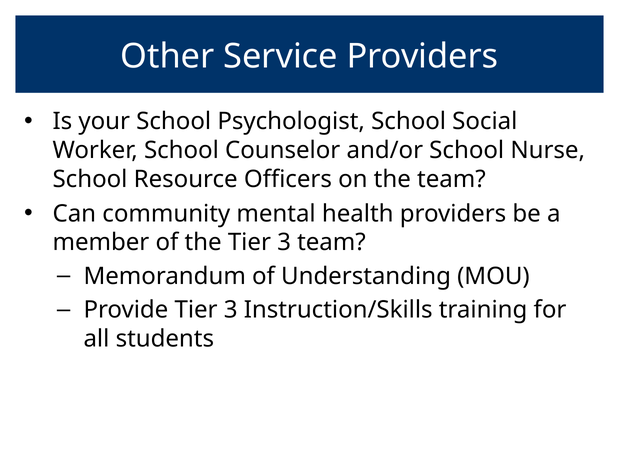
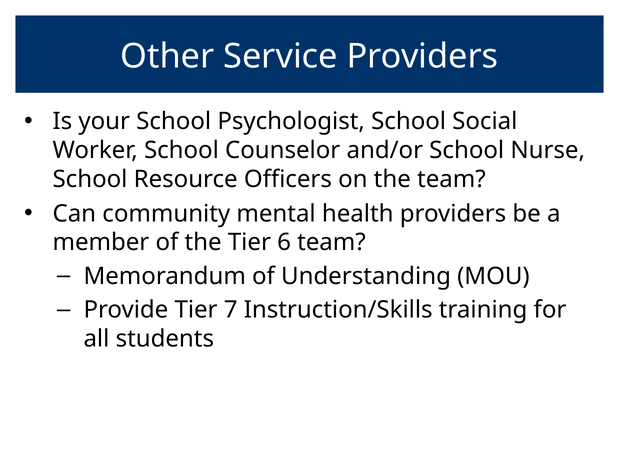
the Tier 3: 3 -> 6
Provide Tier 3: 3 -> 7
